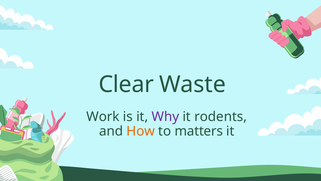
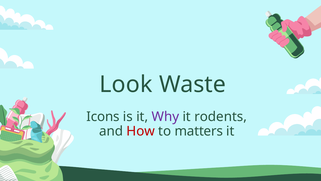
Clear: Clear -> Look
Work: Work -> Icons
How colour: orange -> red
